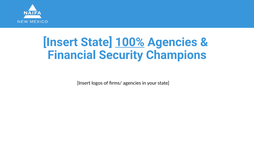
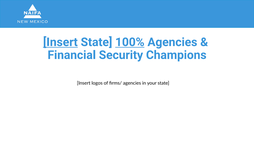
Insert at (60, 42) underline: none -> present
